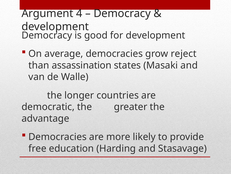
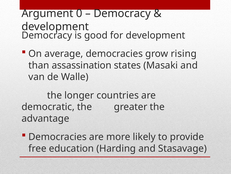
4: 4 -> 0
reject: reject -> rising
